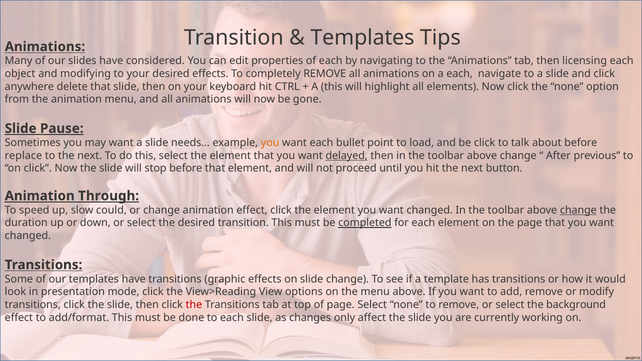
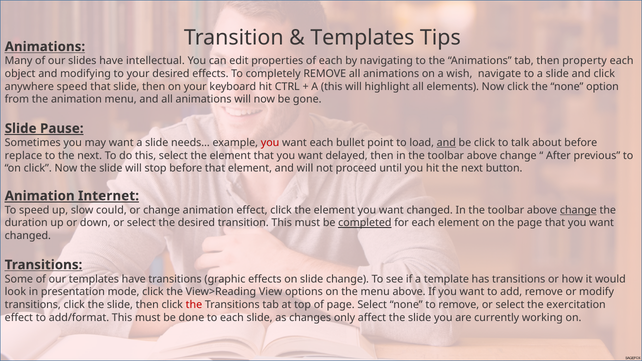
considered: considered -> intellectual
licensing: licensing -> property
a each: each -> wish
anywhere delete: delete -> speed
you at (270, 143) colour: orange -> red
and at (446, 143) underline: none -> present
delayed underline: present -> none
Through: Through -> Internet
background: background -> exercitation
